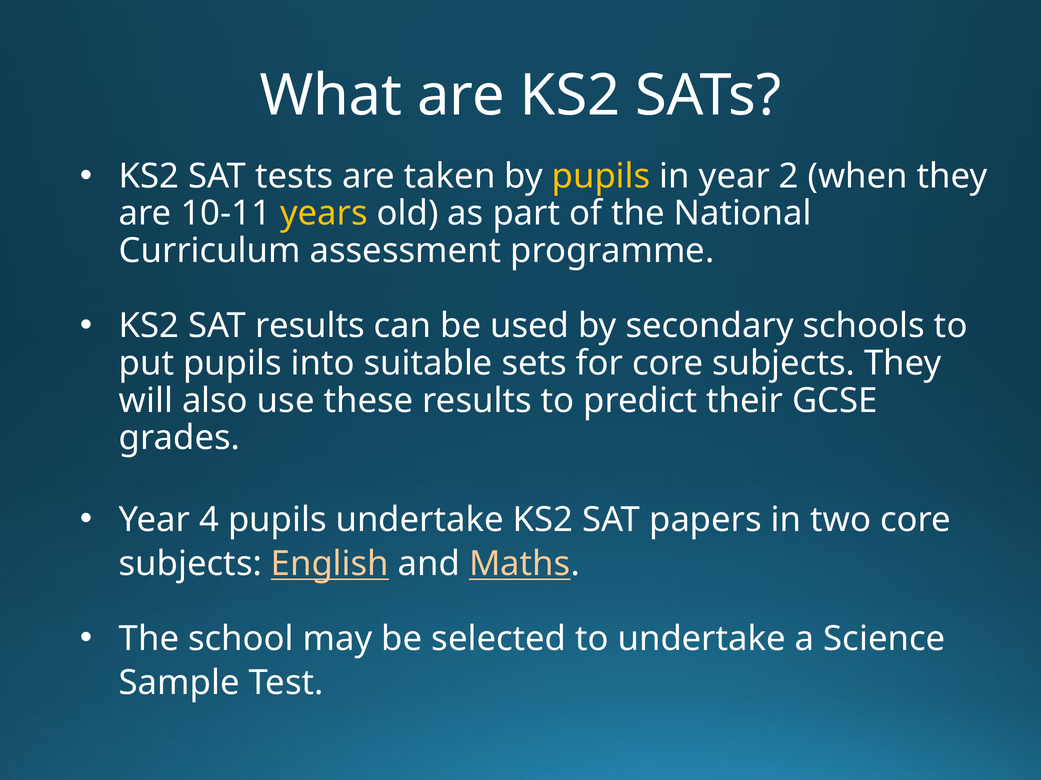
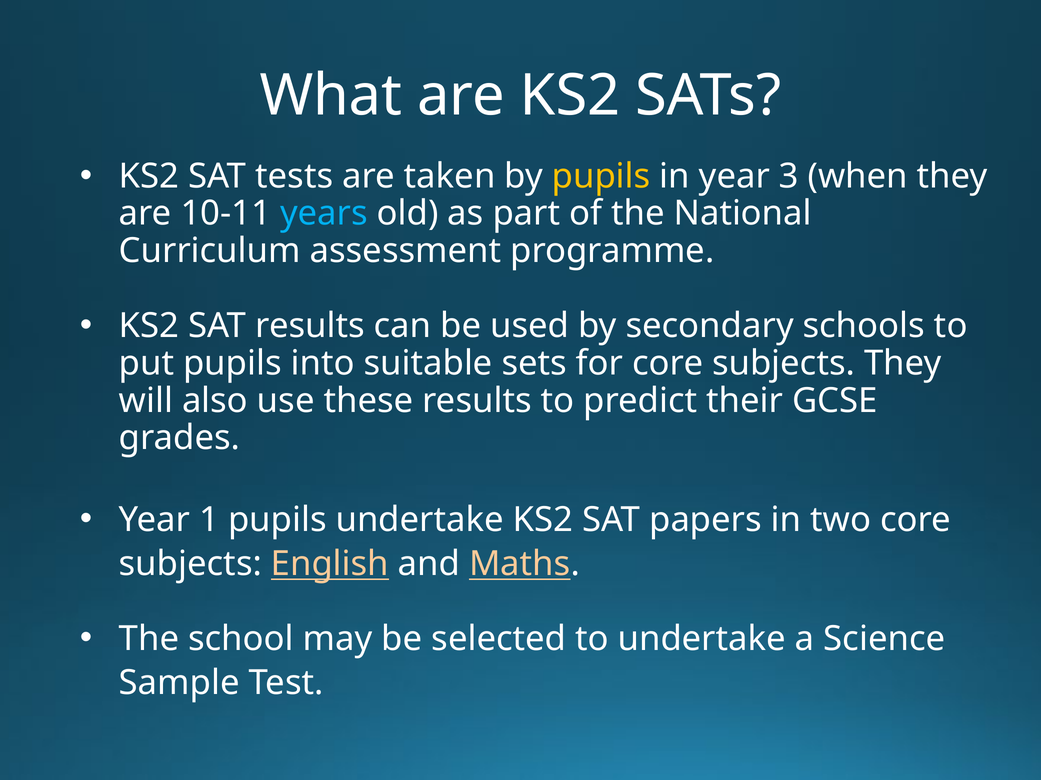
2: 2 -> 3
years colour: yellow -> light blue
4: 4 -> 1
